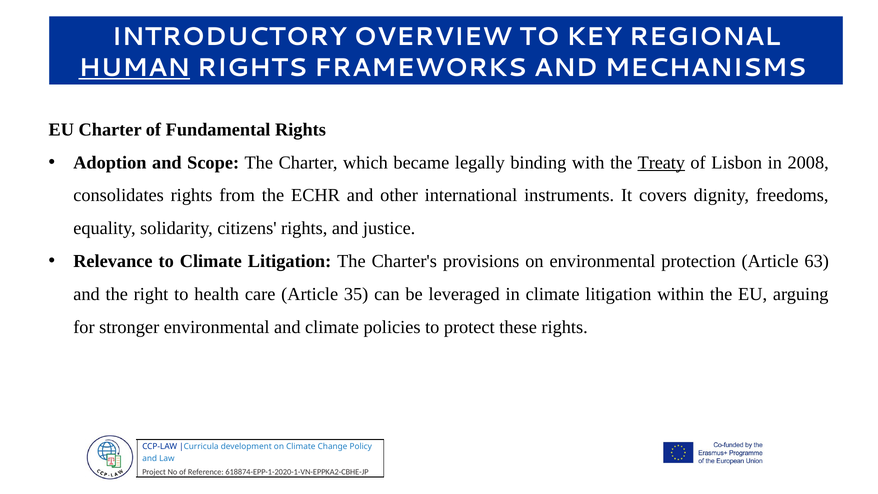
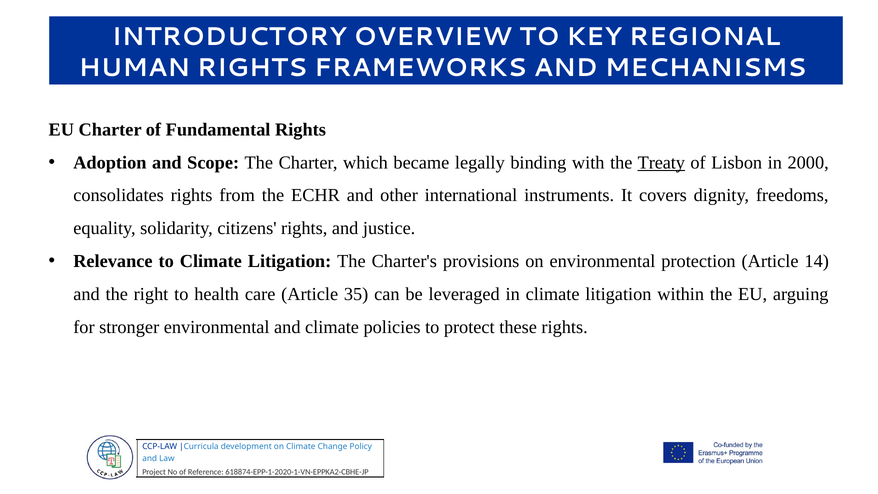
HUMAN underline: present -> none
2008: 2008 -> 2000
63: 63 -> 14
